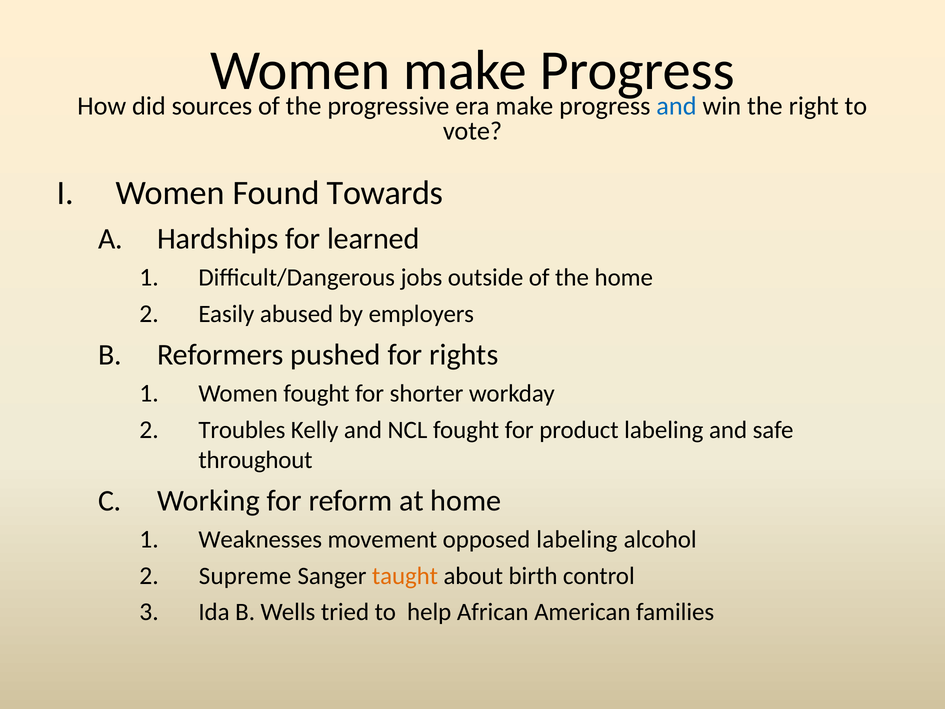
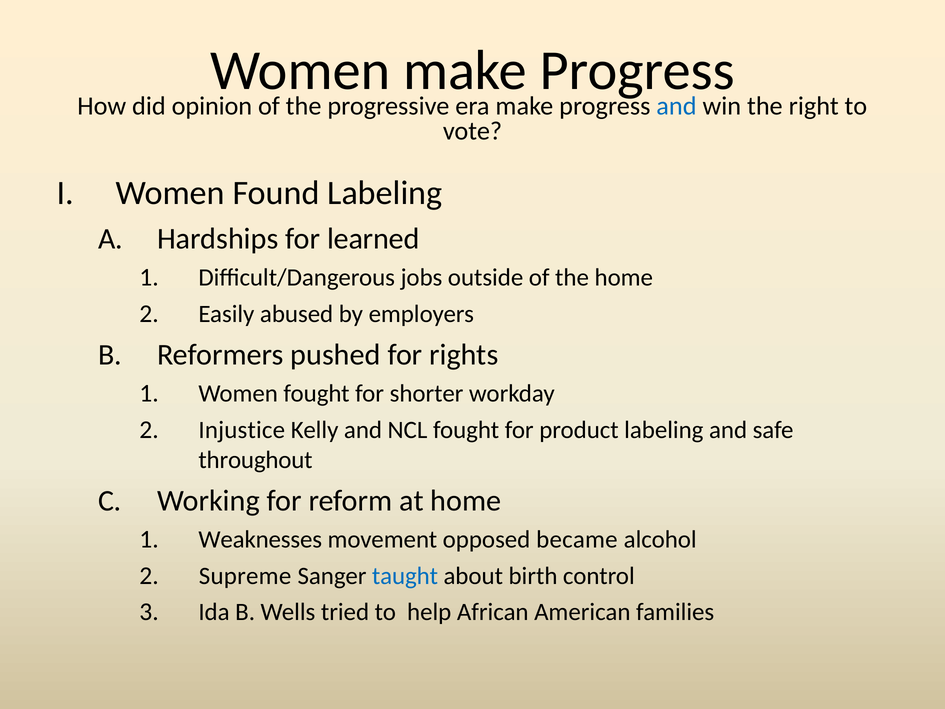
sources: sources -> opinion
Found Towards: Towards -> Labeling
Troubles: Troubles -> Injustice
opposed labeling: labeling -> became
taught colour: orange -> blue
